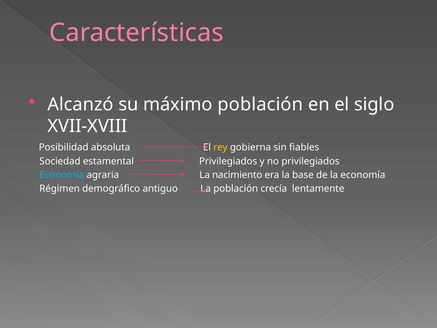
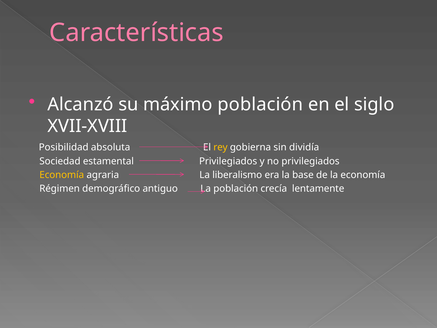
fiables: fiables -> dividía
Economía at (62, 175) colour: light blue -> yellow
nacimiento: nacimiento -> liberalismo
